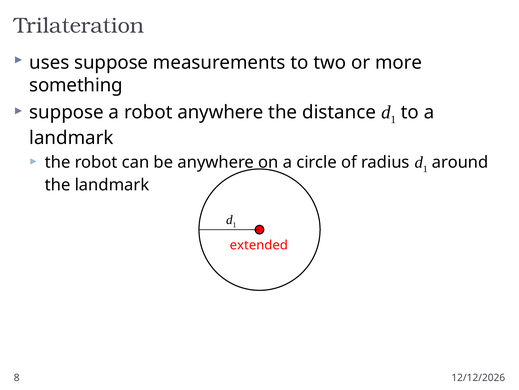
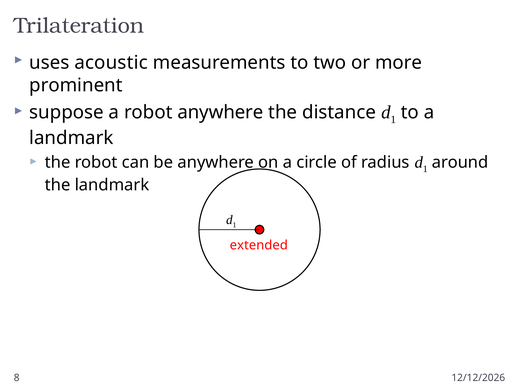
uses suppose: suppose -> acoustic
something: something -> prominent
